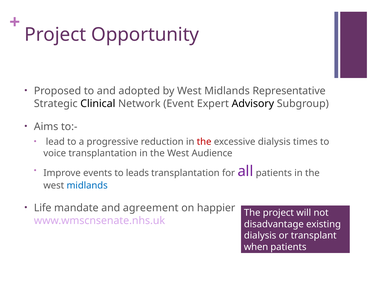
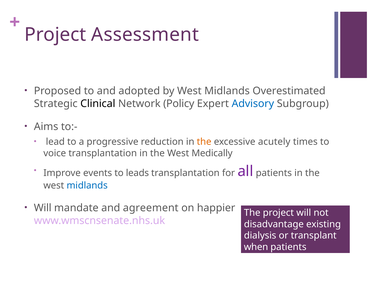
Opportunity: Opportunity -> Assessment
Representative: Representative -> Overestimated
Event: Event -> Policy
Advisory colour: black -> blue
the at (204, 142) colour: red -> orange
excessive dialysis: dialysis -> acutely
Audience: Audience -> Medically
Life at (43, 208): Life -> Will
